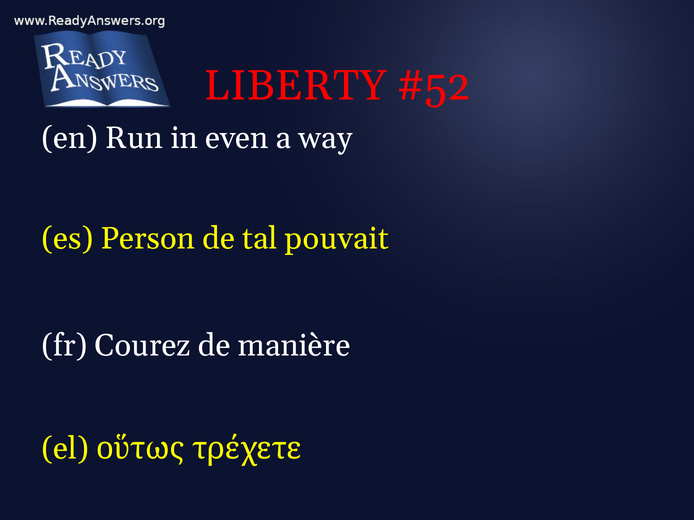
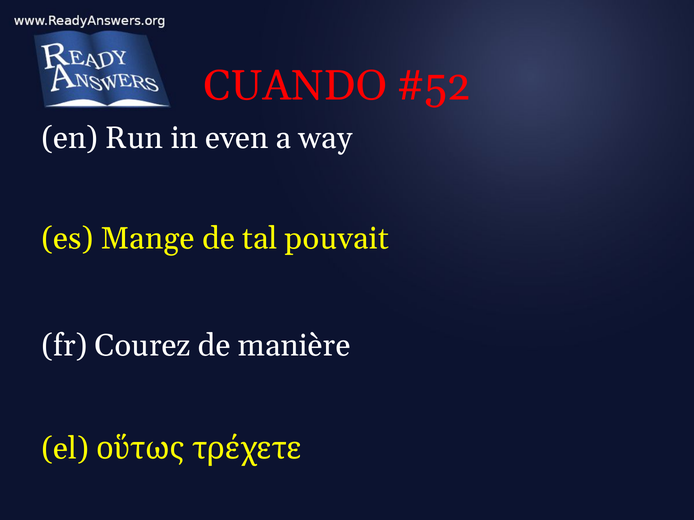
LIBERTY: LIBERTY -> CUANDO
Person: Person -> Mange
